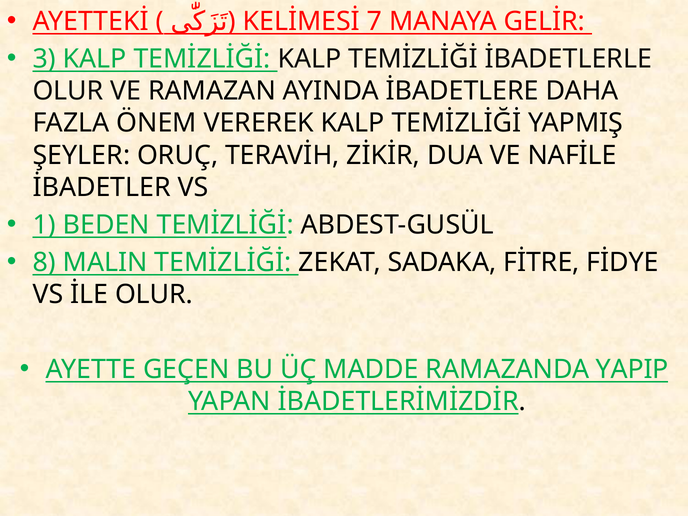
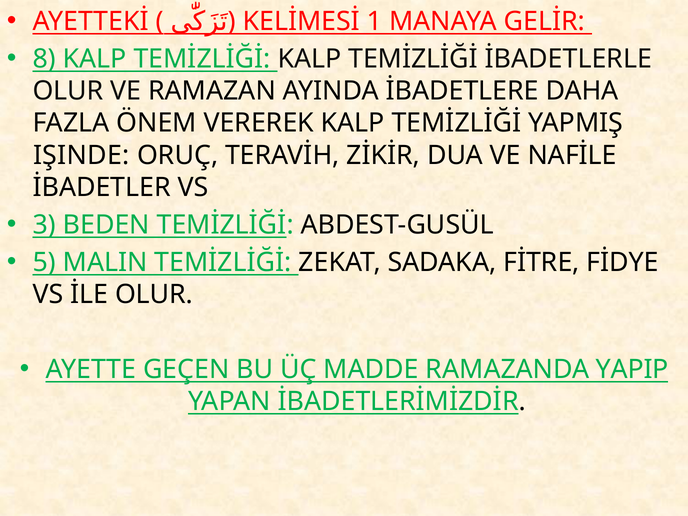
7: 7 -> 1
3: 3 -> 8
ŞEYLER: ŞEYLER -> IŞINDE
1: 1 -> 3
8: 8 -> 5
